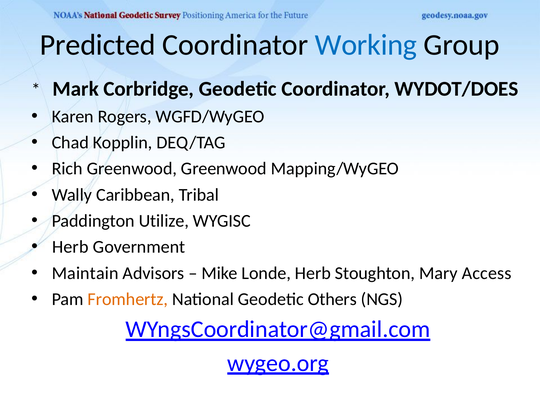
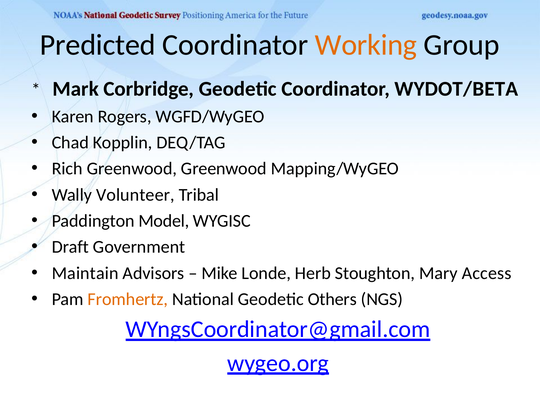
Working colour: blue -> orange
WYDOT/DOES: WYDOT/DOES -> WYDOT/BETA
Caribbean: Caribbean -> Volunteer
Utilize: Utilize -> Model
Herb at (70, 247): Herb -> Draft
